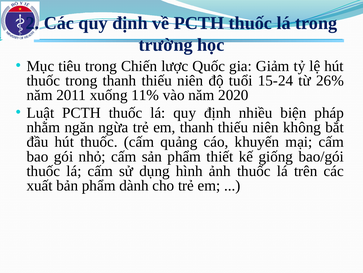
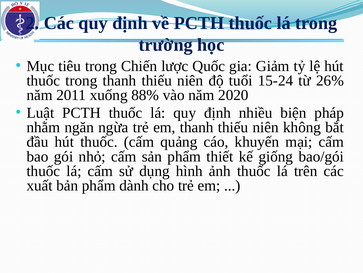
11%: 11% -> 88%
